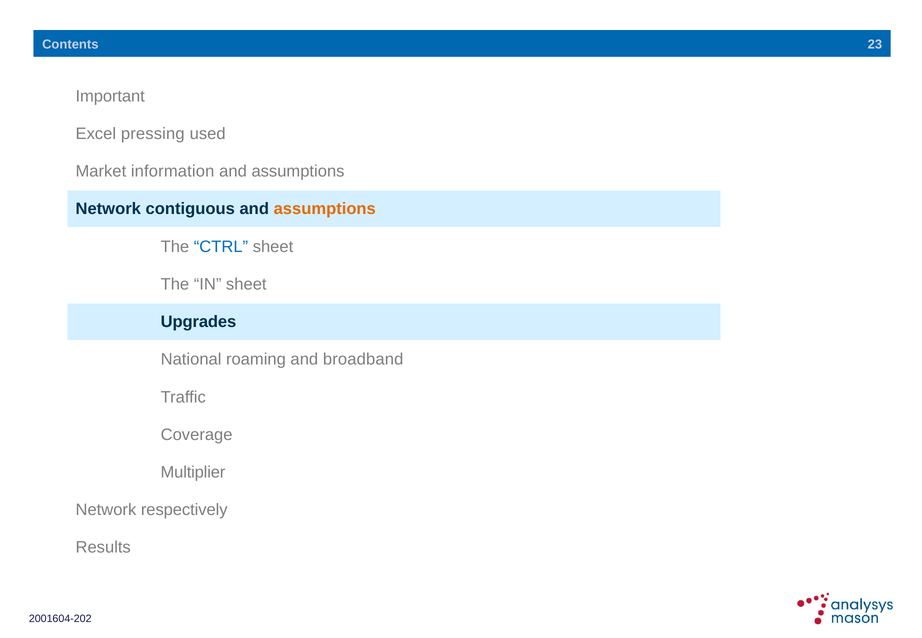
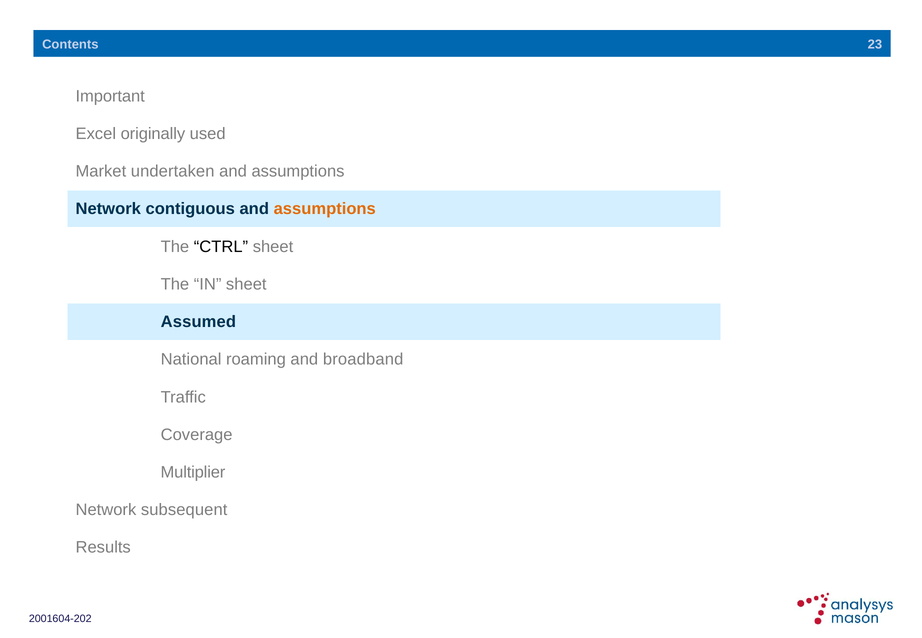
pressing: pressing -> originally
information: information -> undertaken
CTRL colour: blue -> black
Upgrades: Upgrades -> Assumed
respectively: respectively -> subsequent
